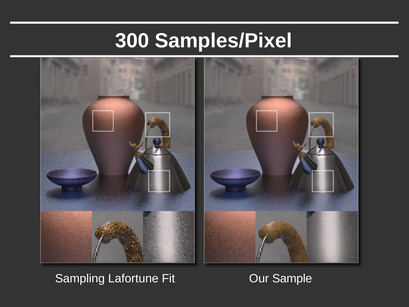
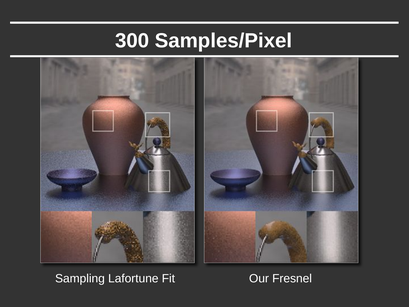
Sample: Sample -> Fresnel
